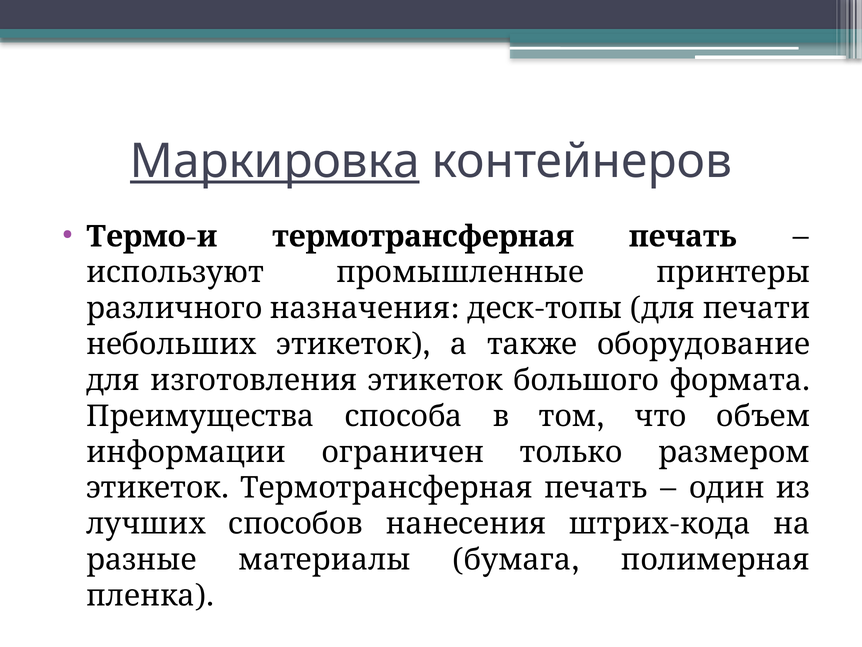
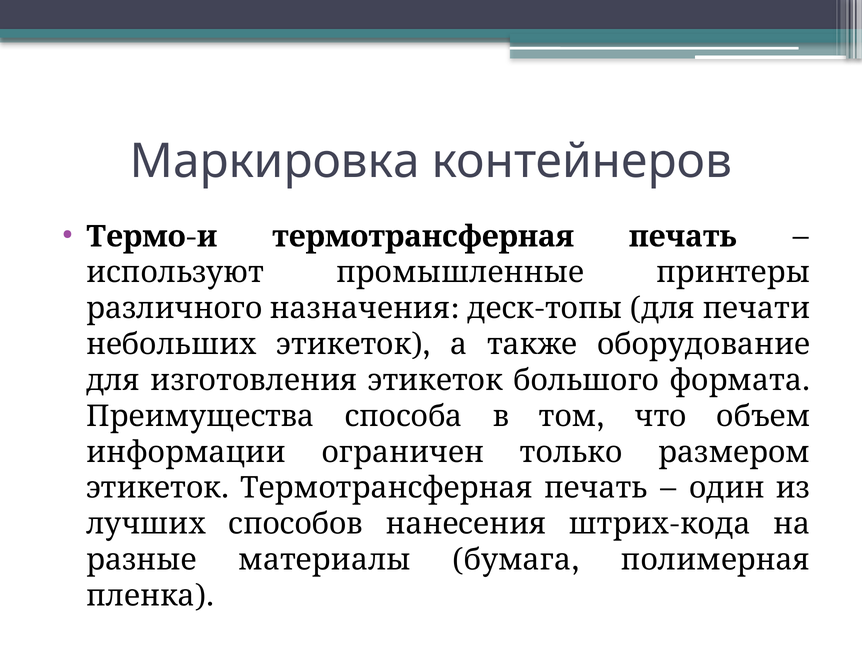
Маркировка underline: present -> none
